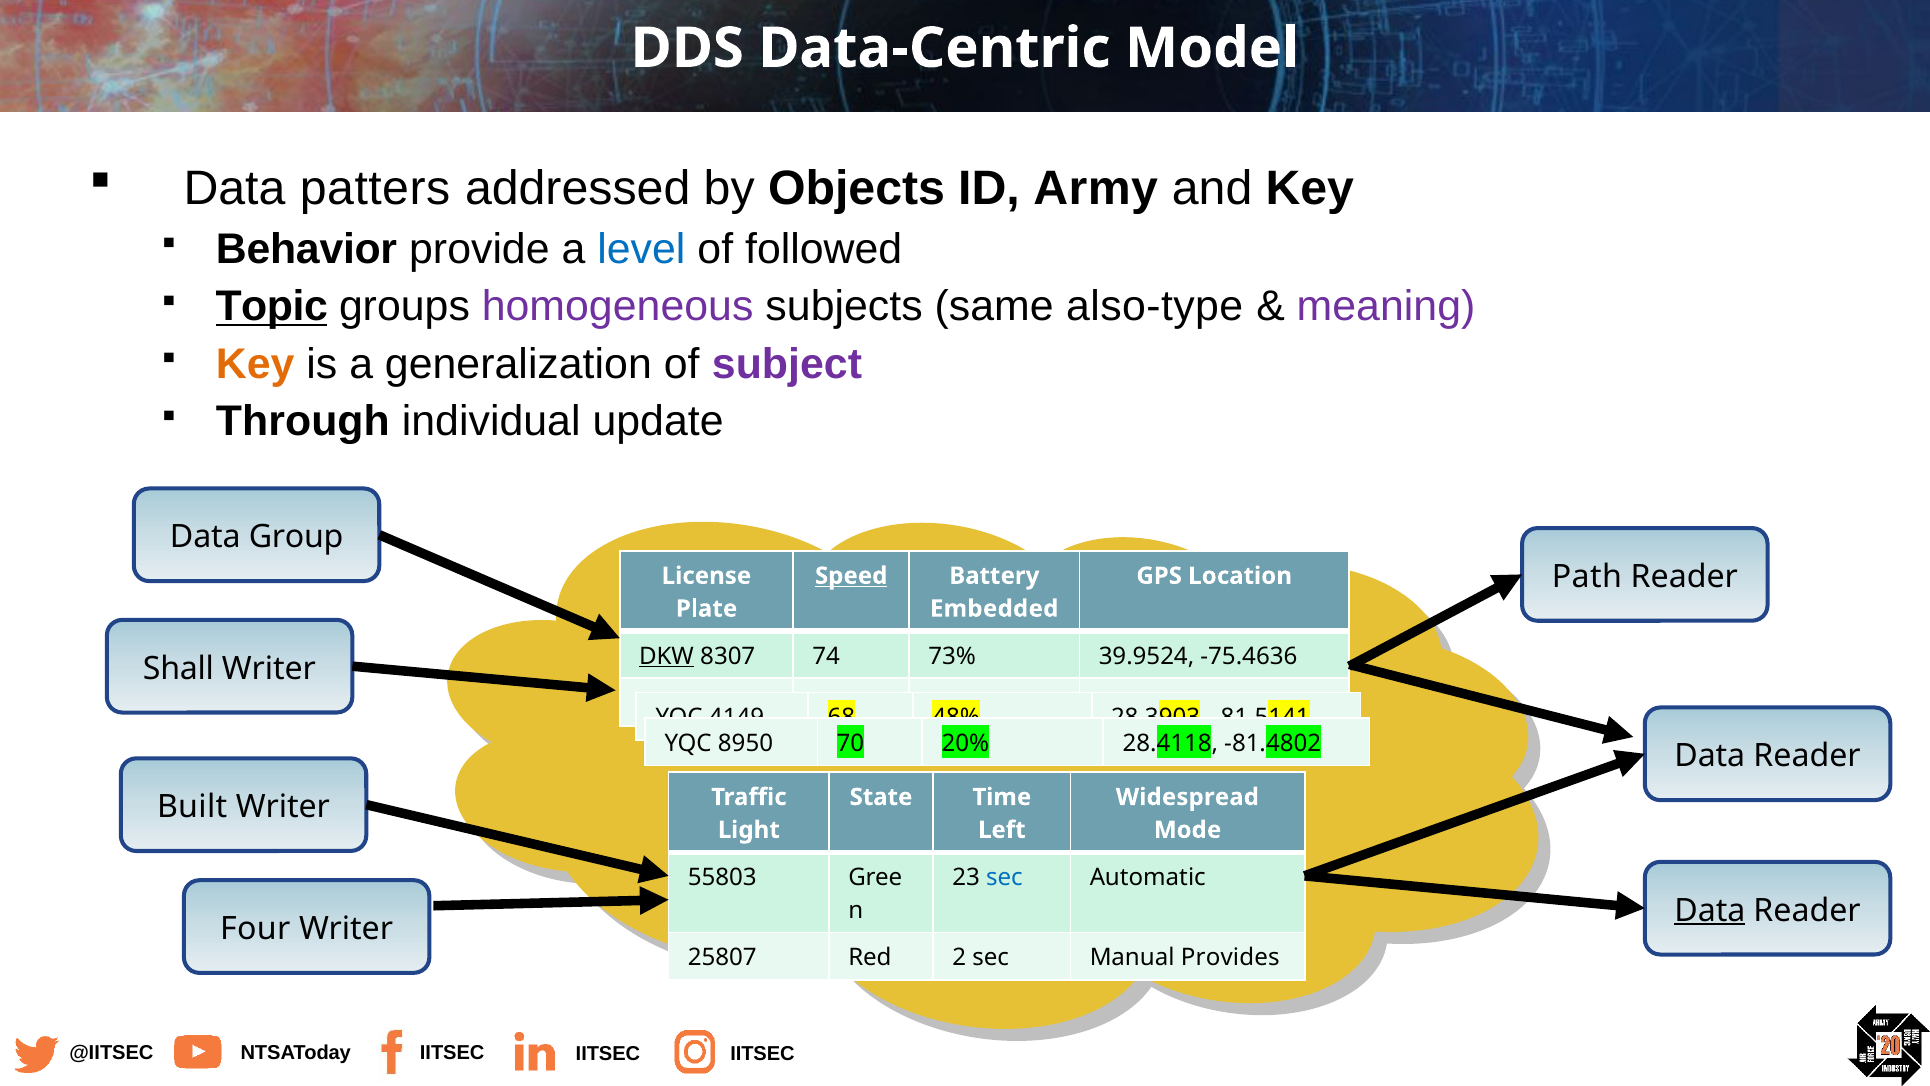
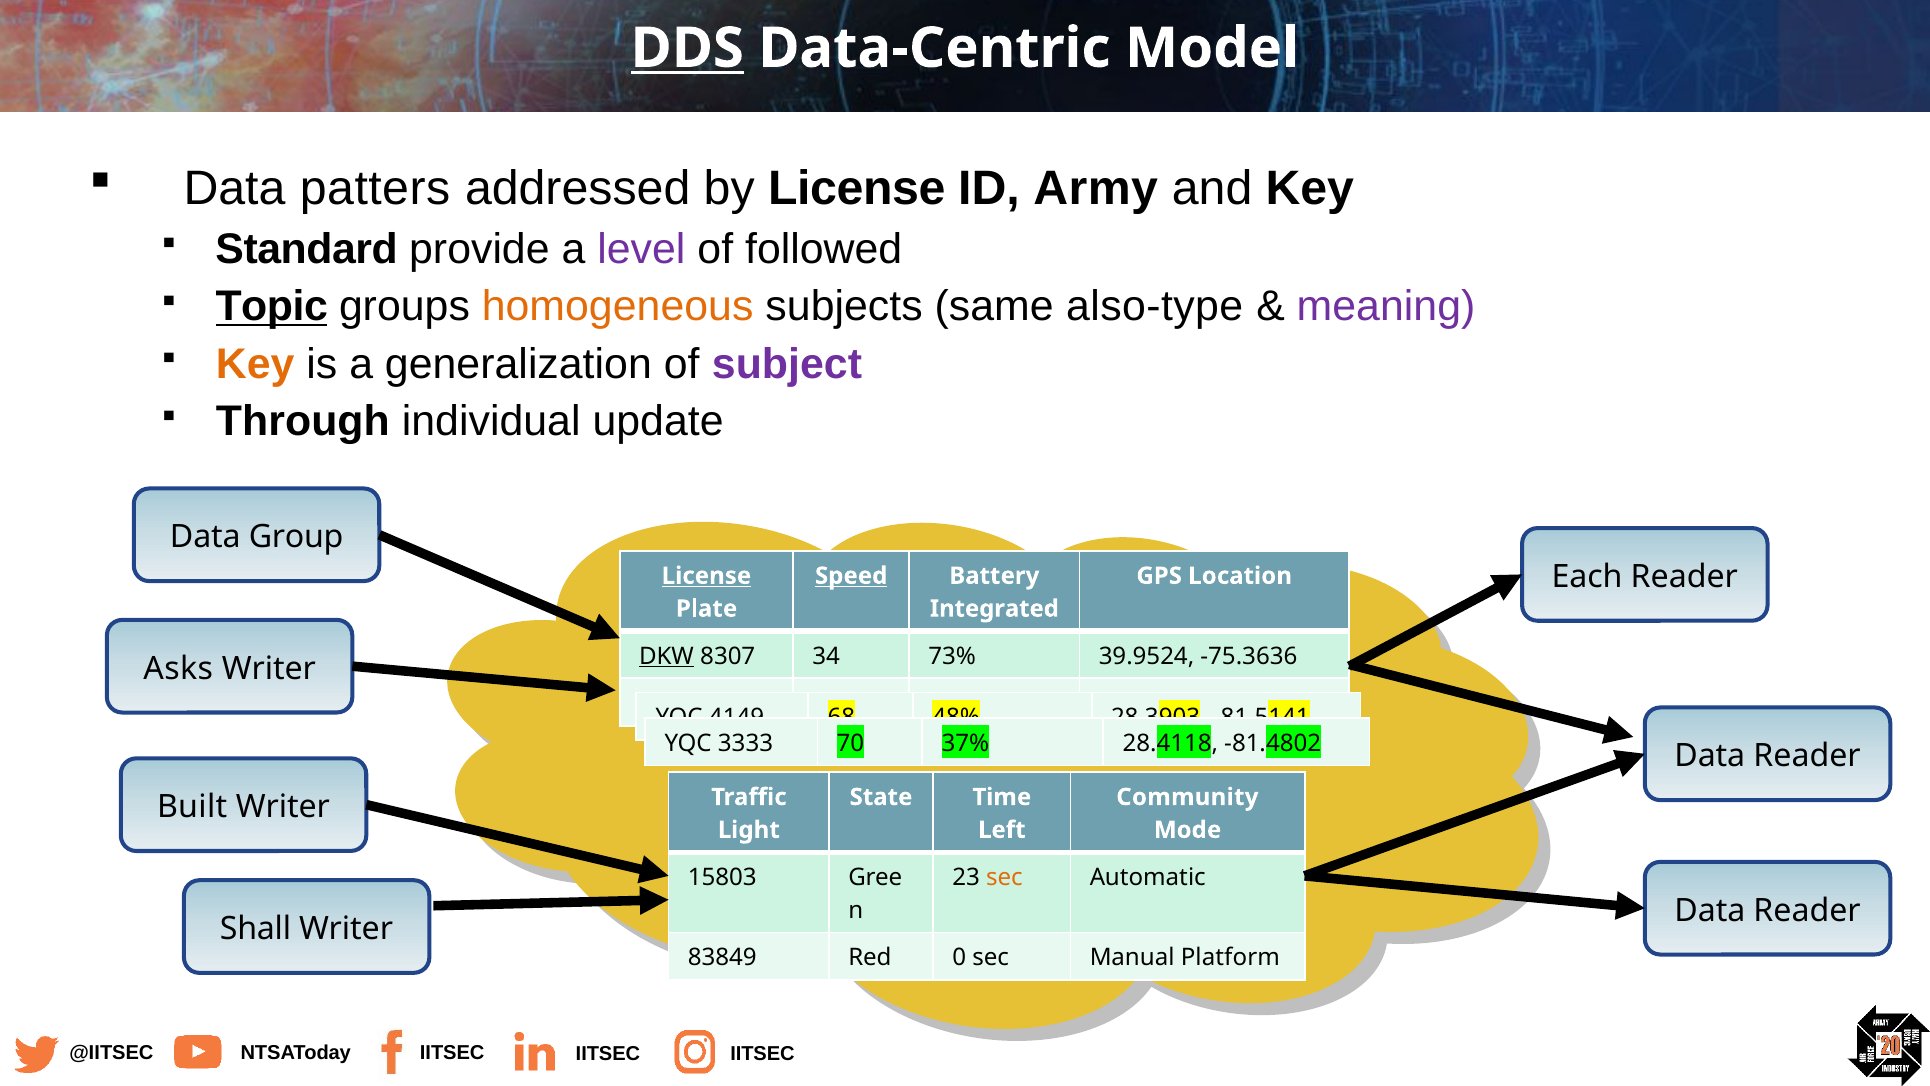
DDS underline: none -> present
by Objects: Objects -> License
Behavior: Behavior -> Standard
level colour: blue -> purple
homogeneous colour: purple -> orange
Path: Path -> Each
License at (706, 576) underline: none -> present
Embedded: Embedded -> Integrated
74: 74 -> 34
-75.4636: -75.4636 -> -75.3636
Shall: Shall -> Asks
8950: 8950 -> 3333
20%: 20% -> 37%
Widespread: Widespread -> Community
55803: 55803 -> 15803
sec at (1004, 877) colour: blue -> orange
Data at (1710, 910) underline: present -> none
Four: Four -> Shall
25807: 25807 -> 83849
2: 2 -> 0
Provides: Provides -> Platform
